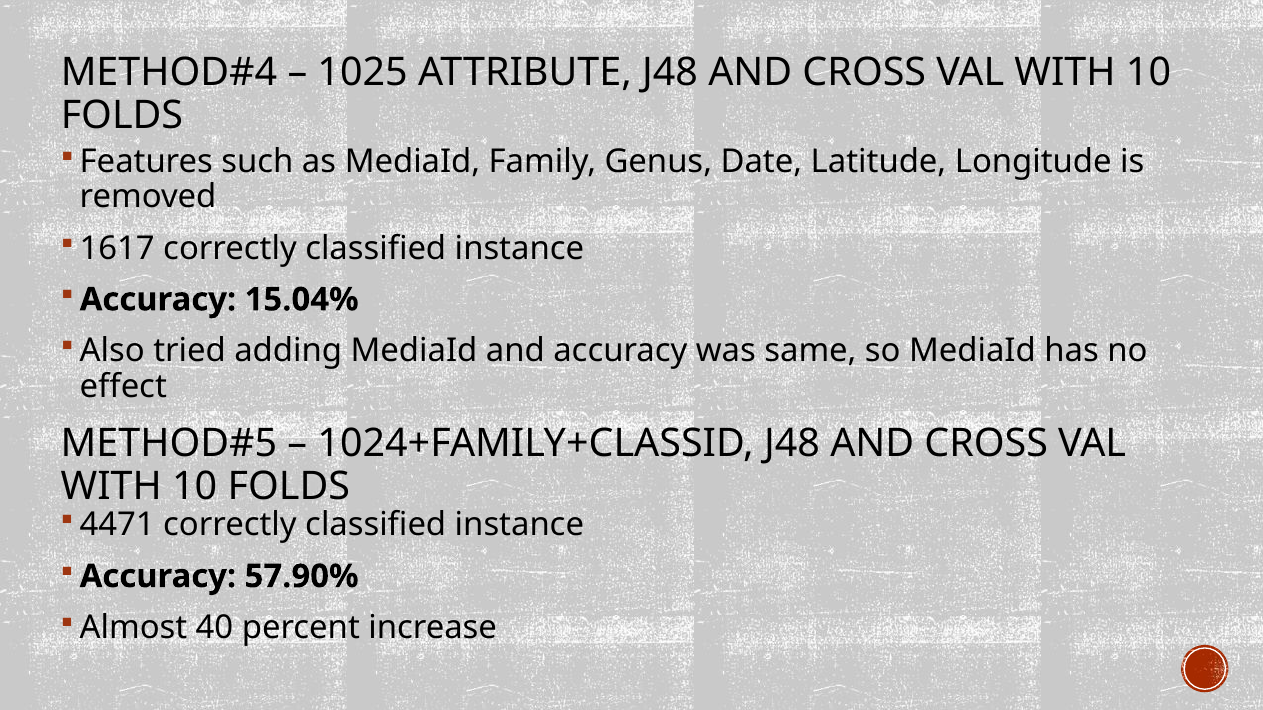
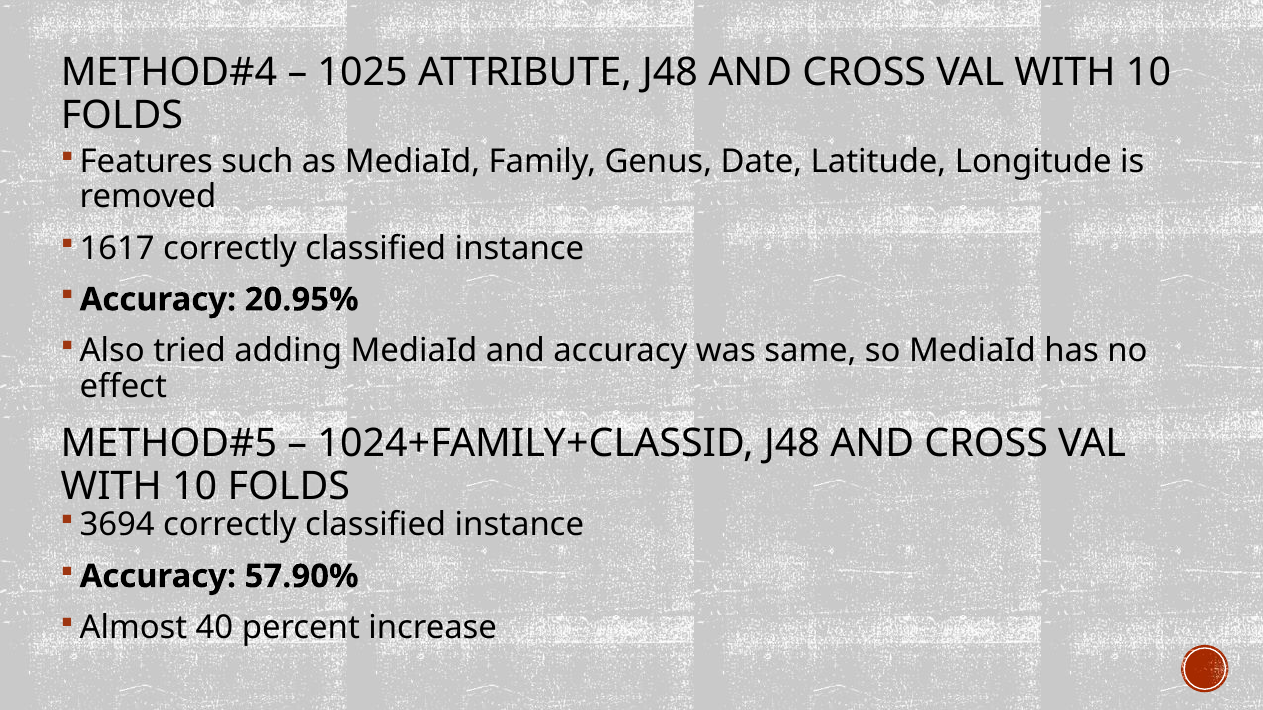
15.04%: 15.04% -> 20.95%
4471: 4471 -> 3694
